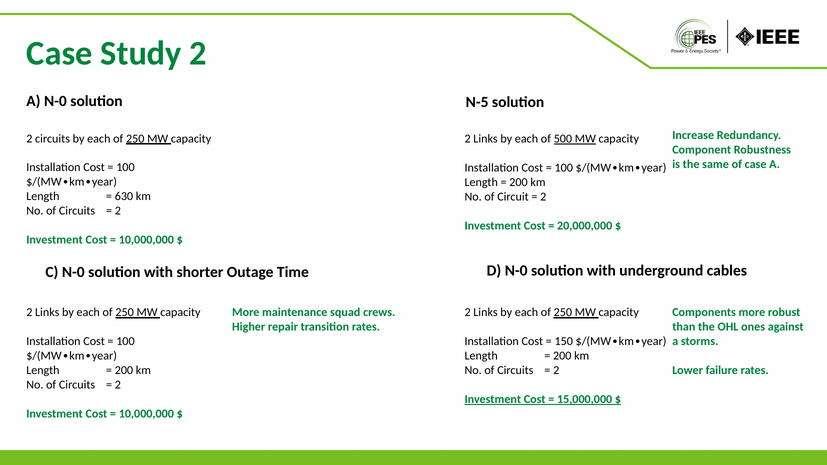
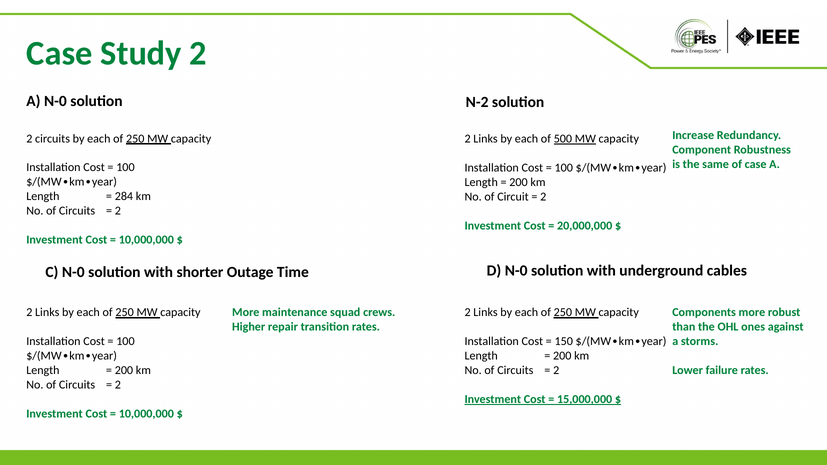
N-5: N-5 -> N-2
630: 630 -> 284
